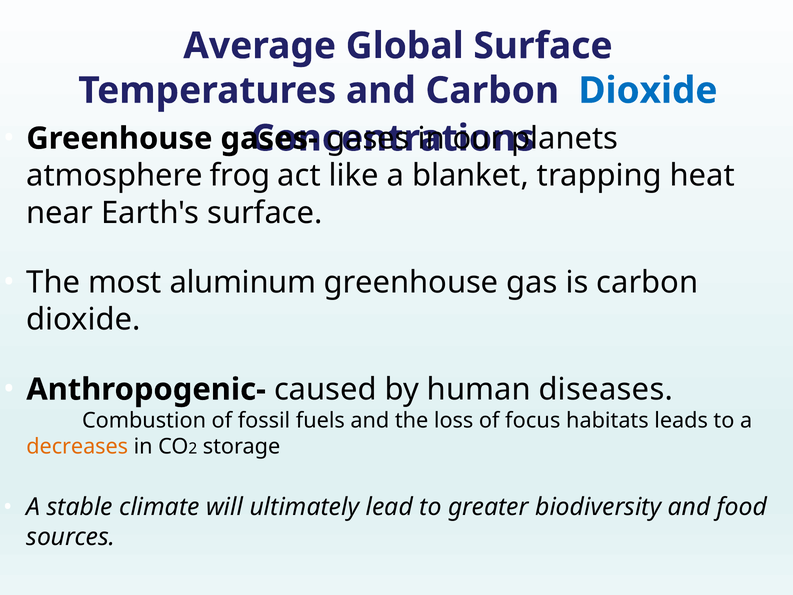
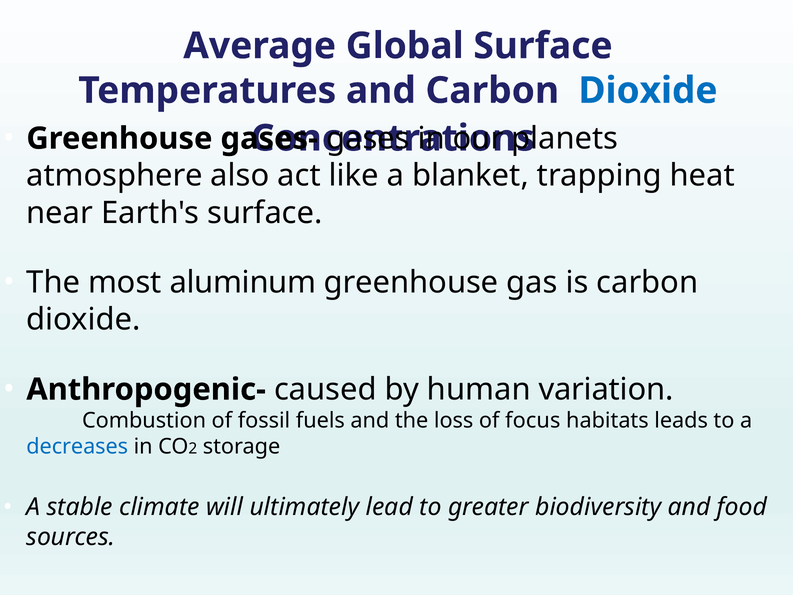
frog: frog -> also
diseases: diseases -> variation
decreases colour: orange -> blue
